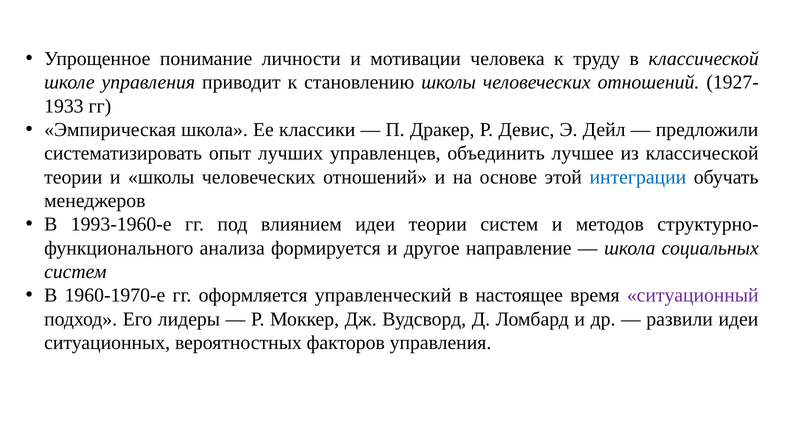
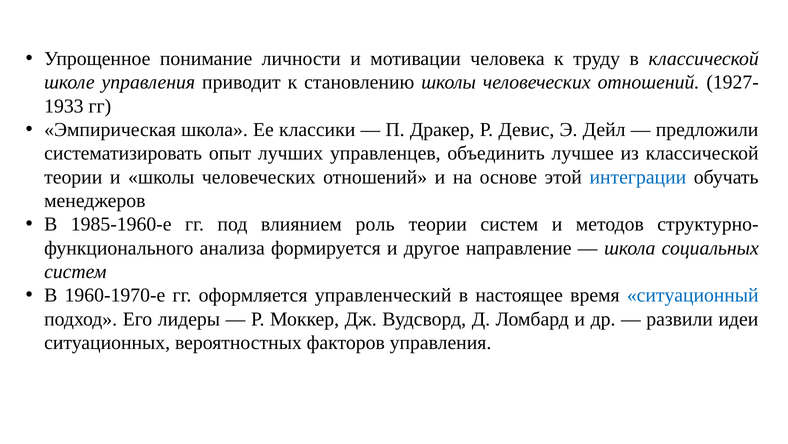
1993-1960-е: 1993-1960-е -> 1985-1960-е
влиянием идеи: идеи -> роль
ситуационный colour: purple -> blue
